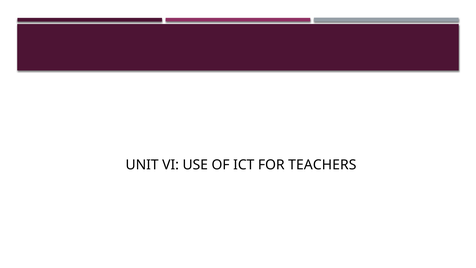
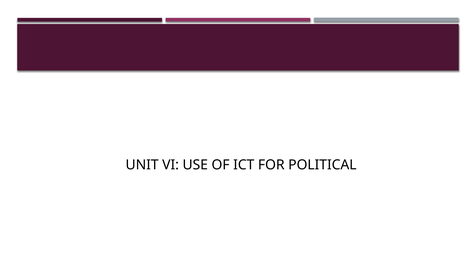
TEACHERS: TEACHERS -> POLITICAL
